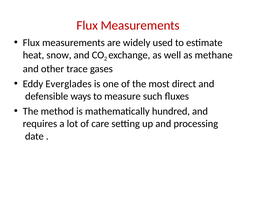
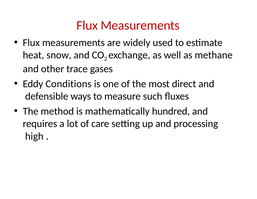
Everglades: Everglades -> Conditions
date: date -> high
